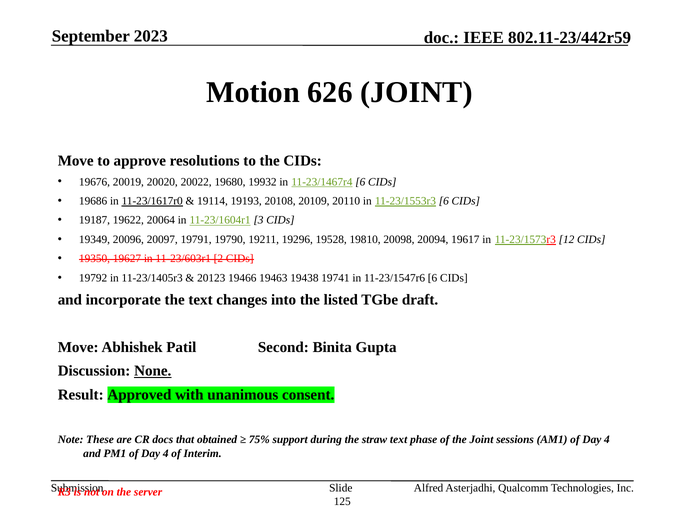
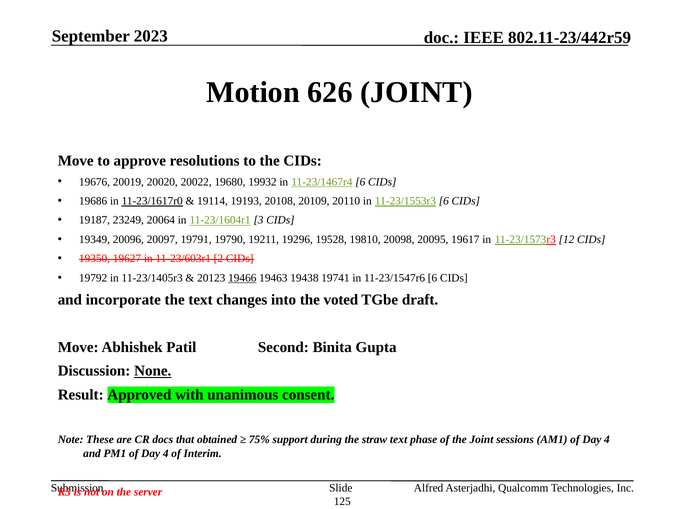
19622: 19622 -> 23249
20094: 20094 -> 20095
19466 underline: none -> present
listed: listed -> voted
